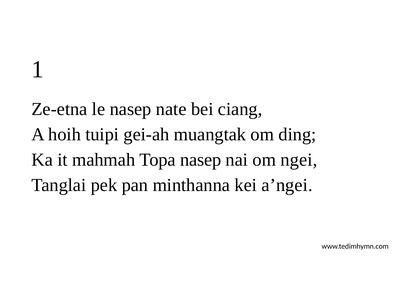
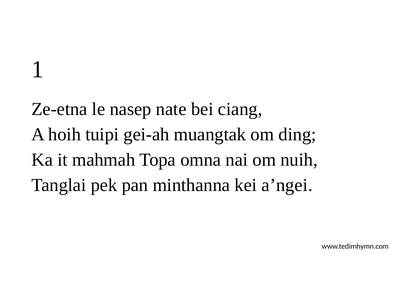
Topa nasep: nasep -> omna
ngei: ngei -> nuih
